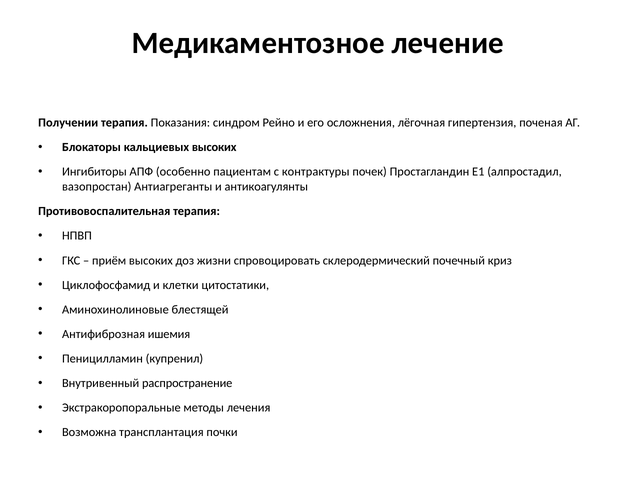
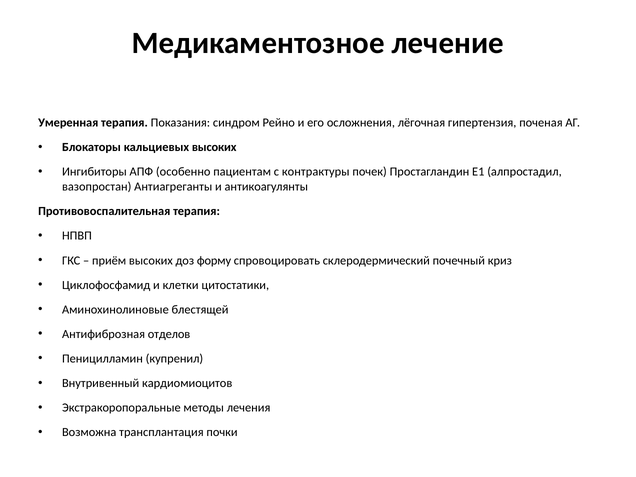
Получении: Получении -> Умеренная
жизни: жизни -> форму
ишемия: ишемия -> отделов
распространение: распространение -> кардиомиоцитов
